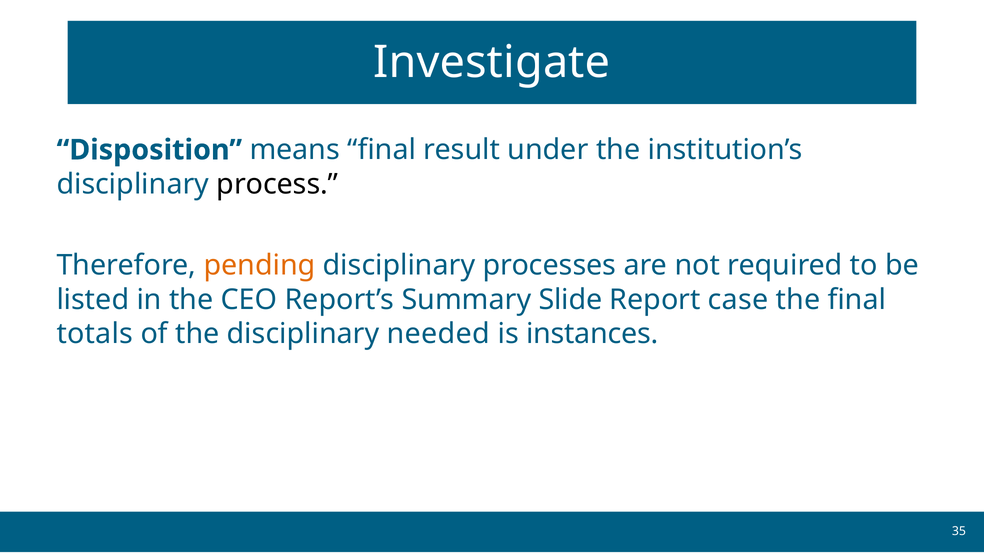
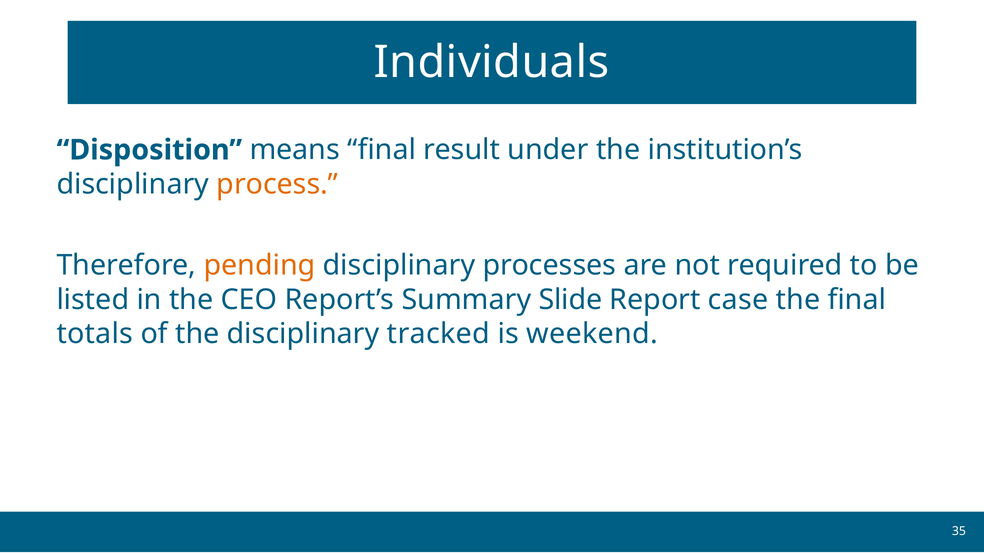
Investigate: Investigate -> Individuals
process colour: black -> orange
needed: needed -> tracked
instances: instances -> weekend
